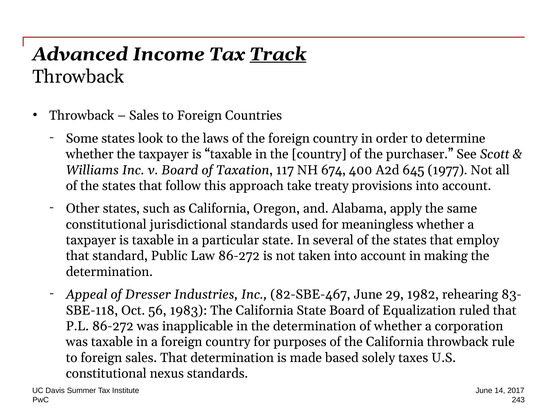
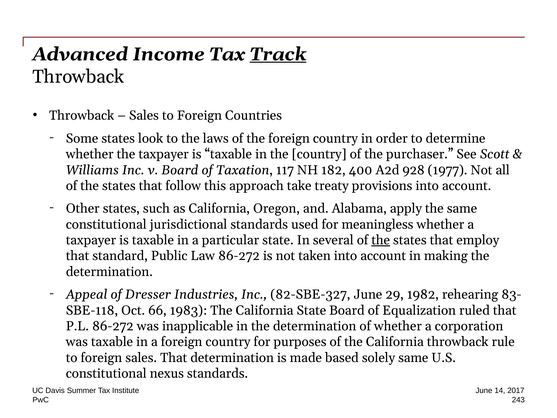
674: 674 -> 182
645: 645 -> 928
the at (381, 240) underline: none -> present
82-SBE-467: 82-SBE-467 -> 82-SBE-327
56: 56 -> 66
solely taxes: taxes -> same
